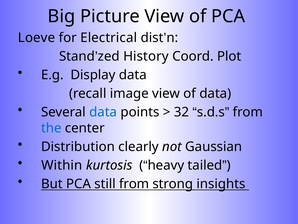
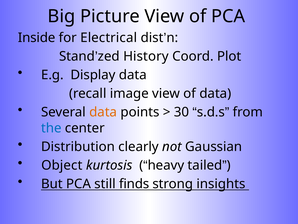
Loeve: Loeve -> Inside
data at (103, 112) colour: blue -> orange
32: 32 -> 30
Within: Within -> Object
still from: from -> finds
